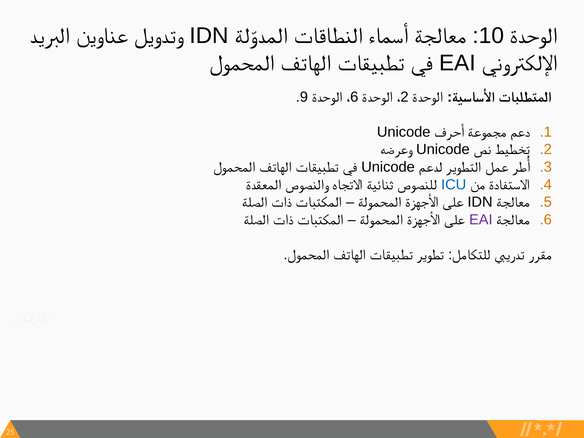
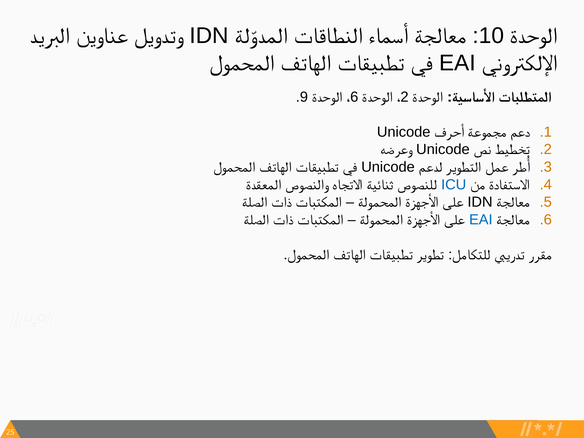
EAI at (481, 220) colour: purple -> blue
